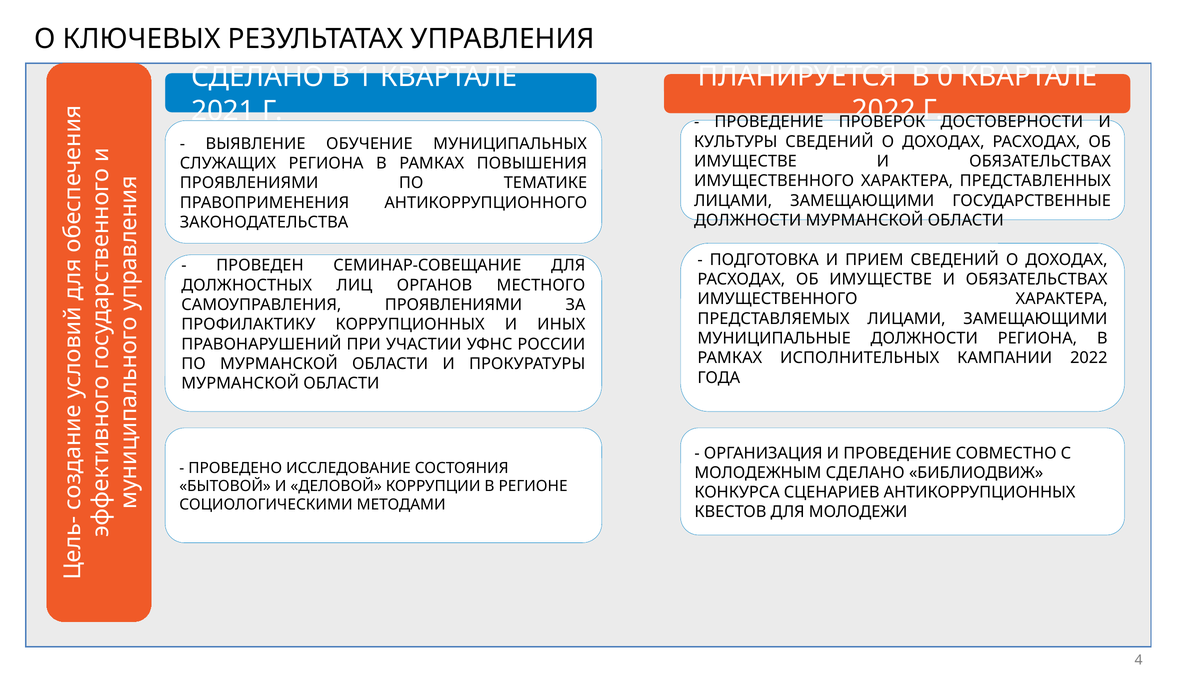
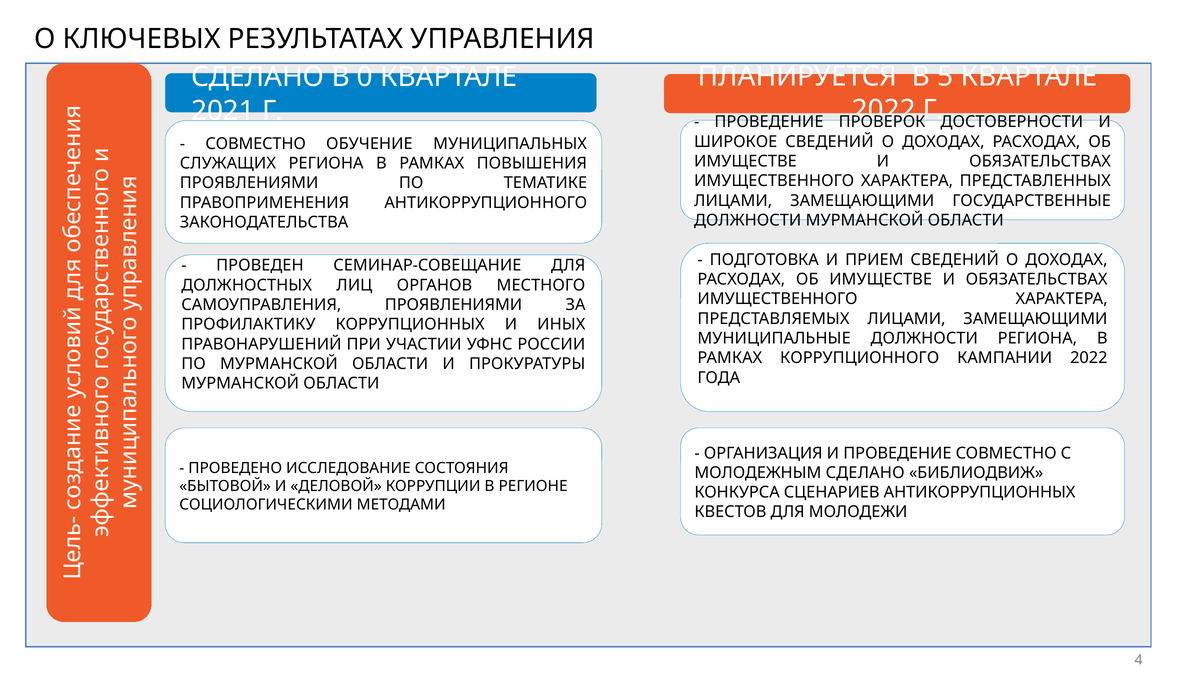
0: 0 -> 5
1: 1 -> 0
КУЛЬТУРЫ: КУЛЬТУРЫ -> ШИРОКОЕ
ВЫЯВЛЕНИЕ at (256, 144): ВЫЯВЛЕНИЕ -> СОВМЕСТНО
ИСПОЛНИТЕЛЬНЫХ: ИСПОЛНИТЕЛЬНЫХ -> КОРРУПЦИОННОГО
